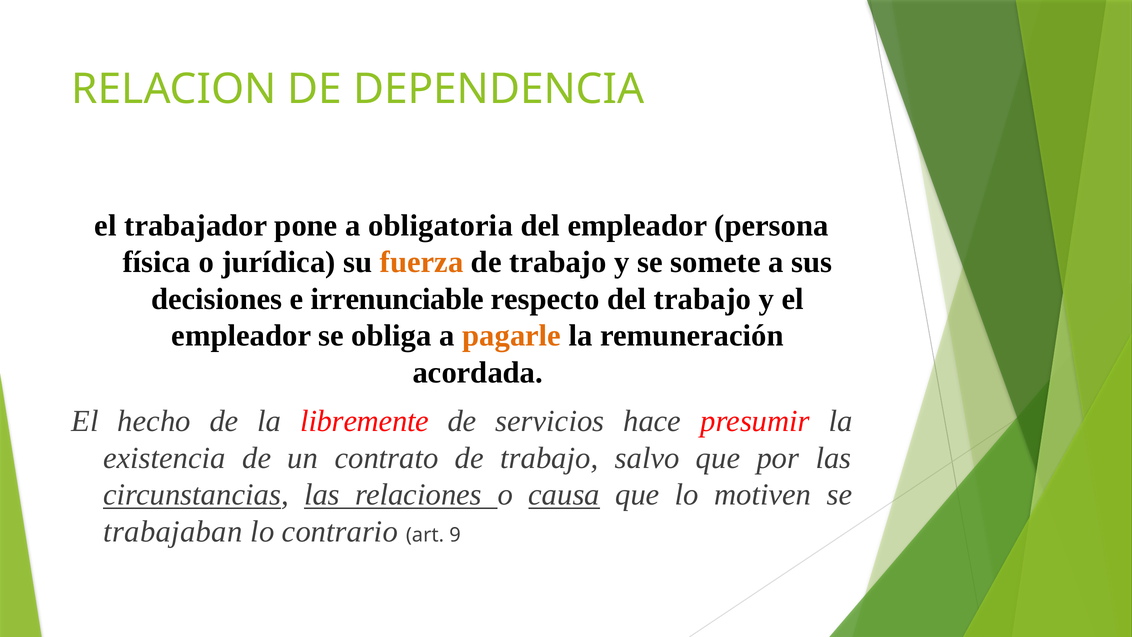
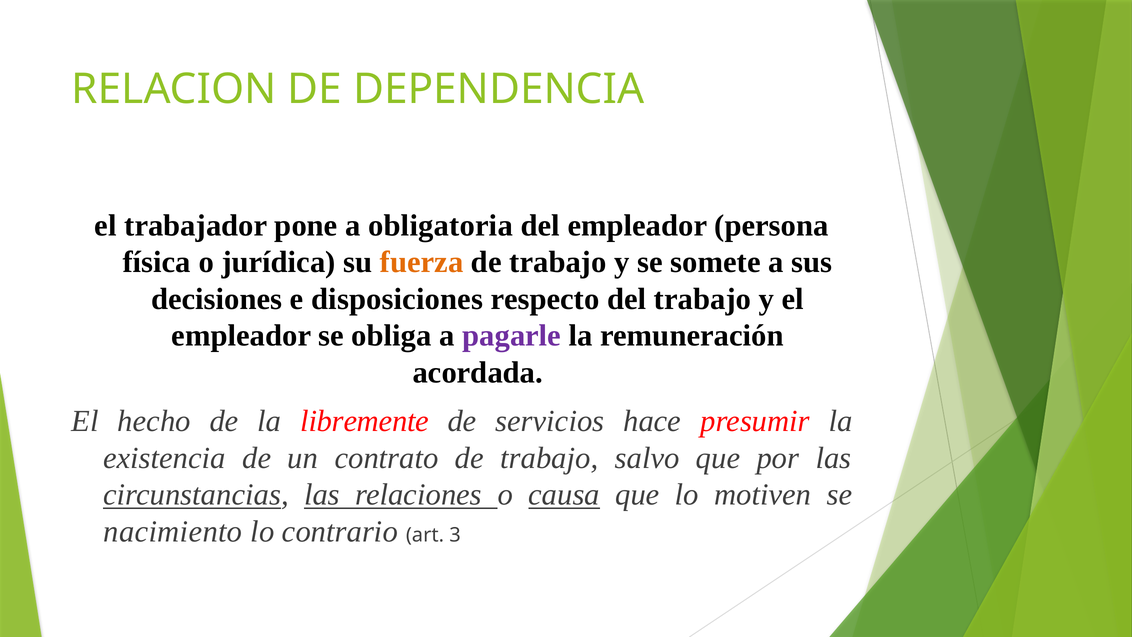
irrenunciable: irrenunciable -> disposiciones
pagarle colour: orange -> purple
trabajaban: trabajaban -> nacimiento
9: 9 -> 3
